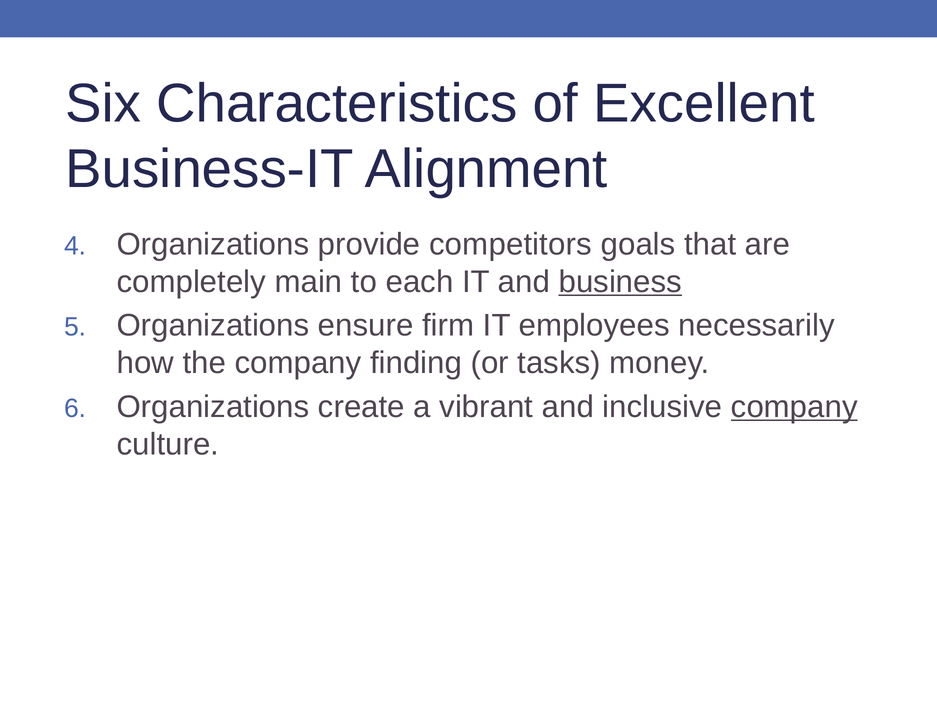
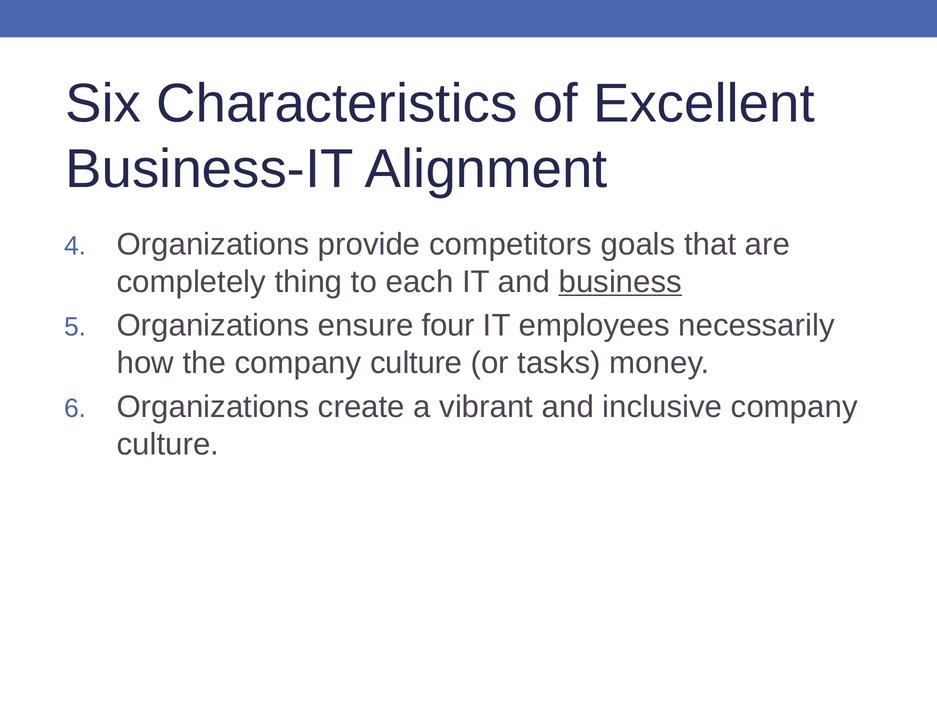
main: main -> thing
firm: firm -> four
the company finding: finding -> culture
company at (794, 407) underline: present -> none
